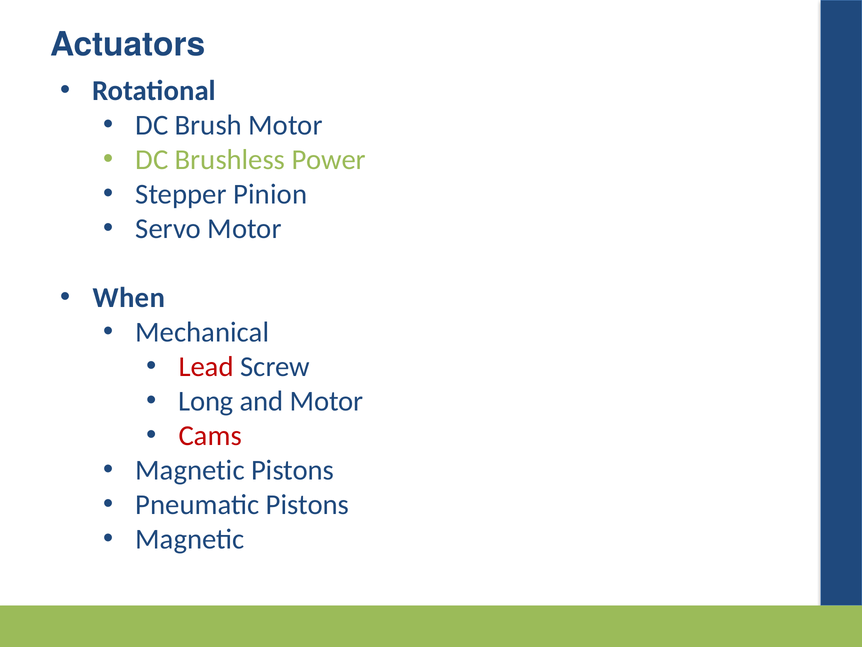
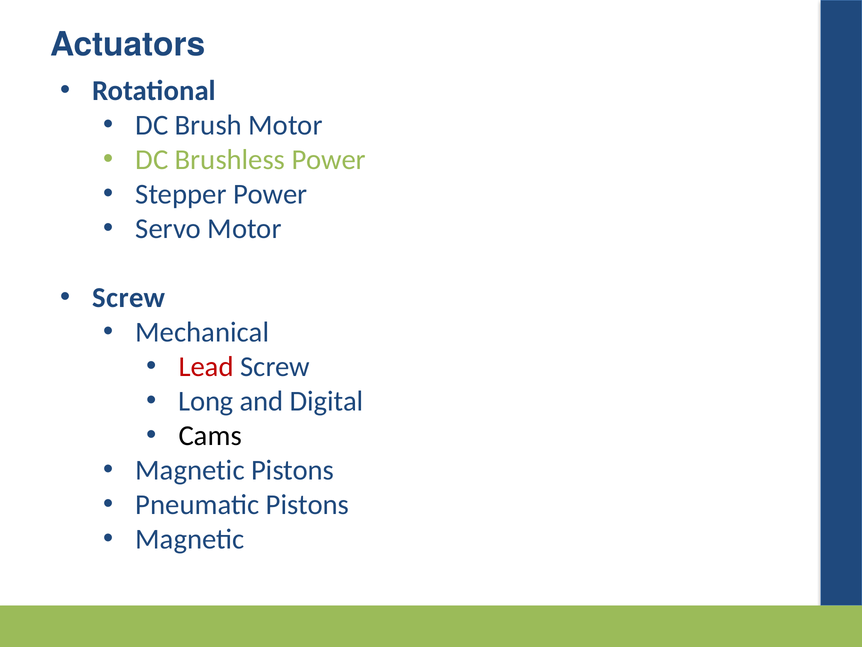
Stepper Pinion: Pinion -> Power
When at (129, 298): When -> Screw
and Motor: Motor -> Digital
Cams colour: red -> black
